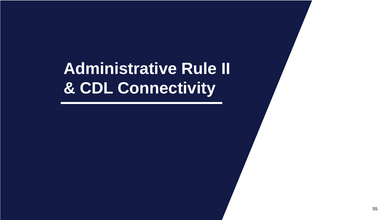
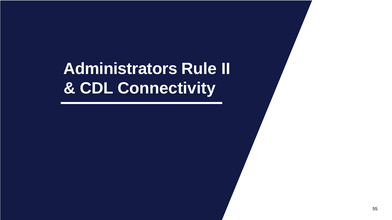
Administrative: Administrative -> Administrators
